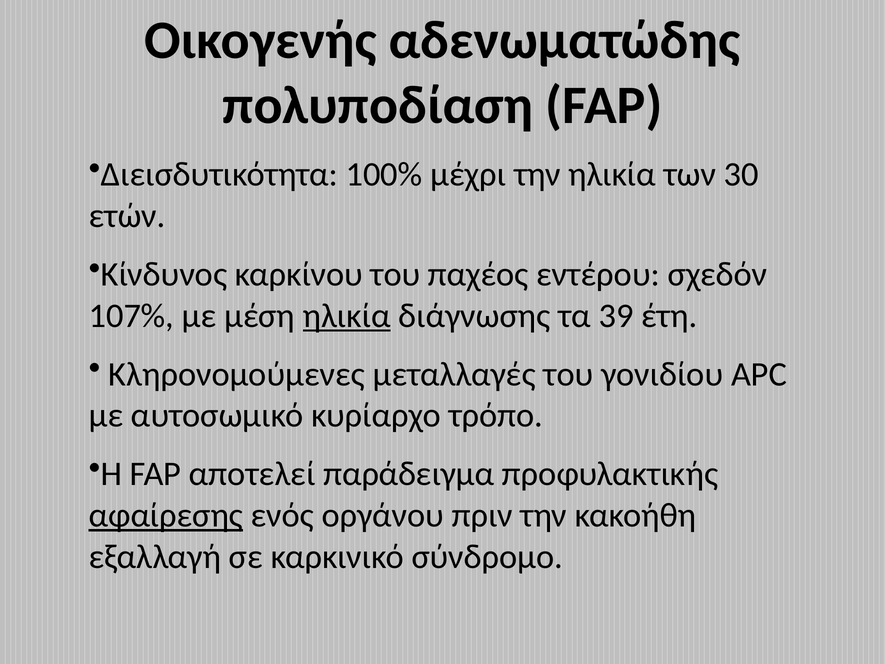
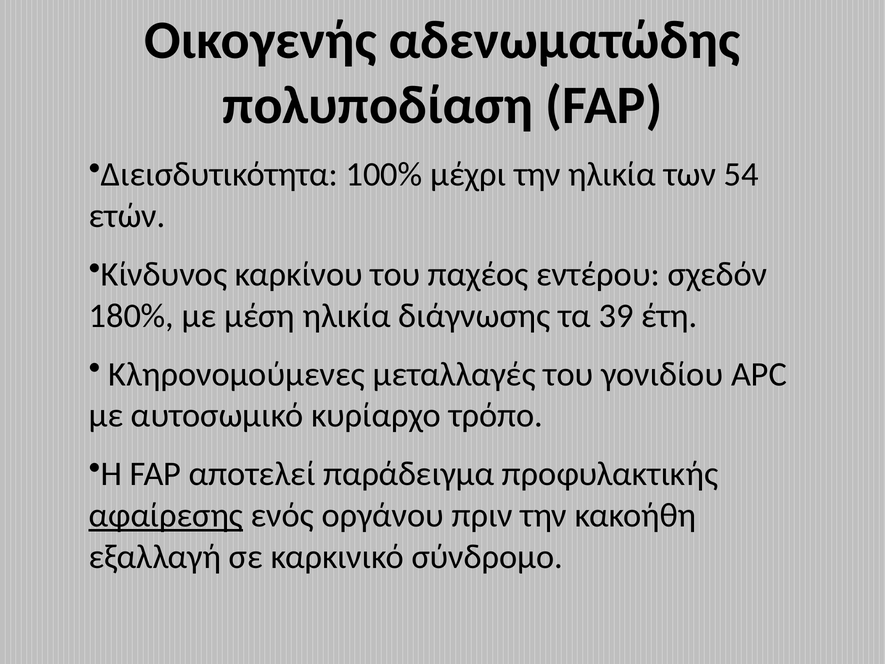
30: 30 -> 54
107%: 107% -> 180%
ηλικία at (347, 316) underline: present -> none
